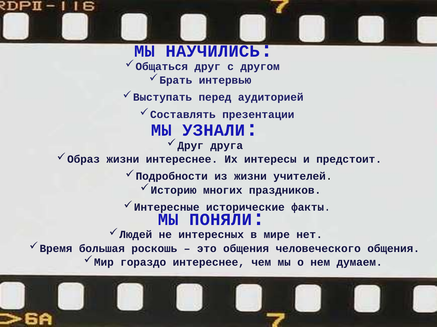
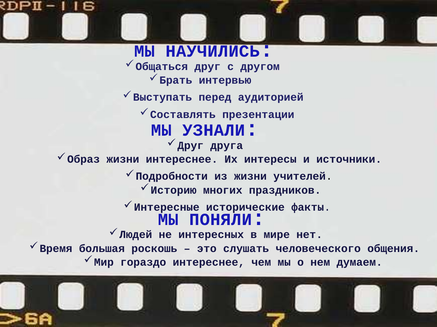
предстоит: предстоит -> источники
это общения: общения -> слушать
